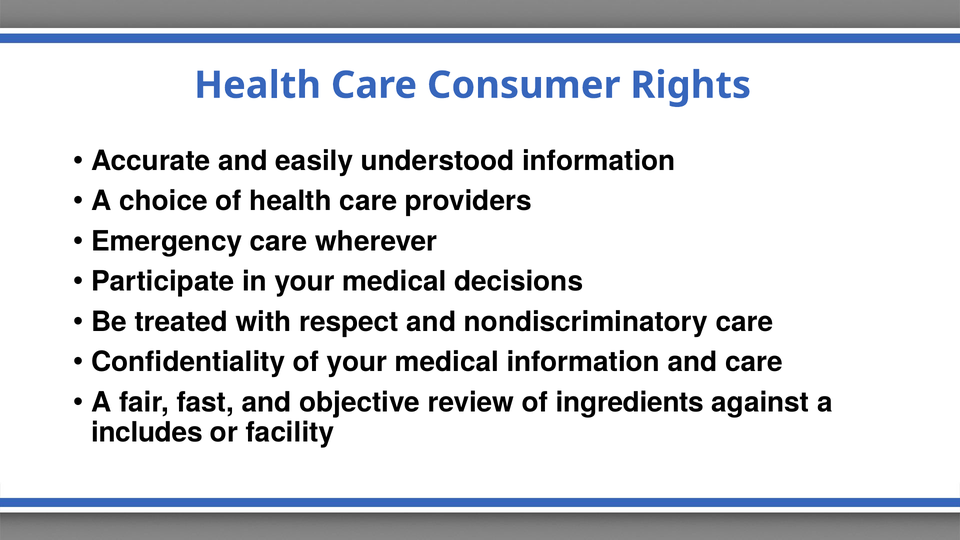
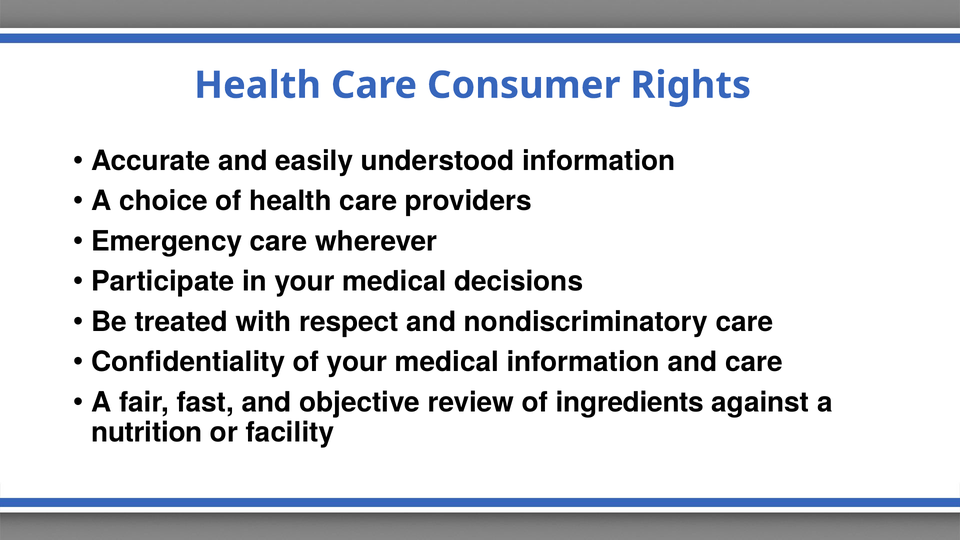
includes: includes -> nutrition
